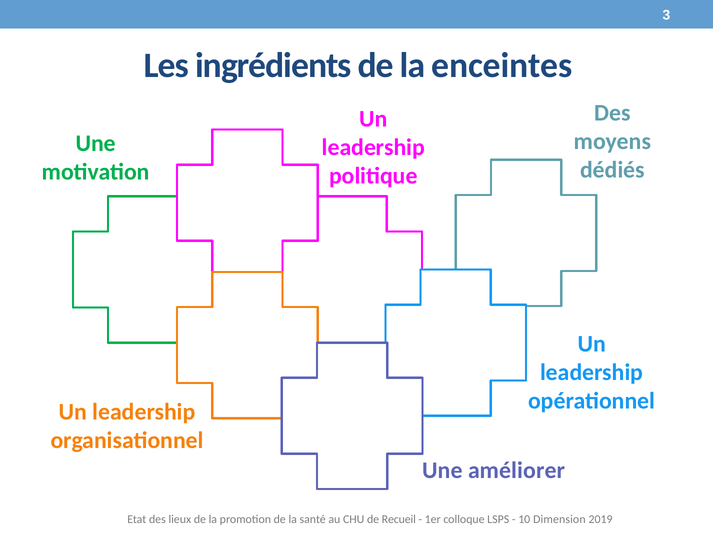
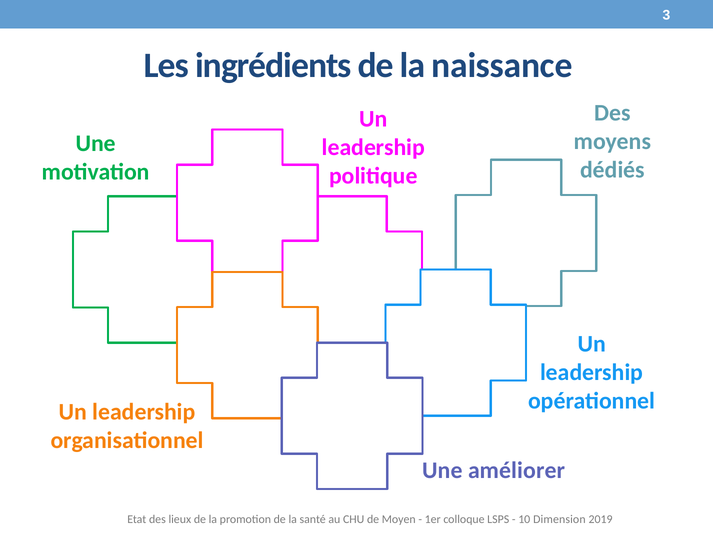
enceintes: enceintes -> naissance
Recueil: Recueil -> Moyen
